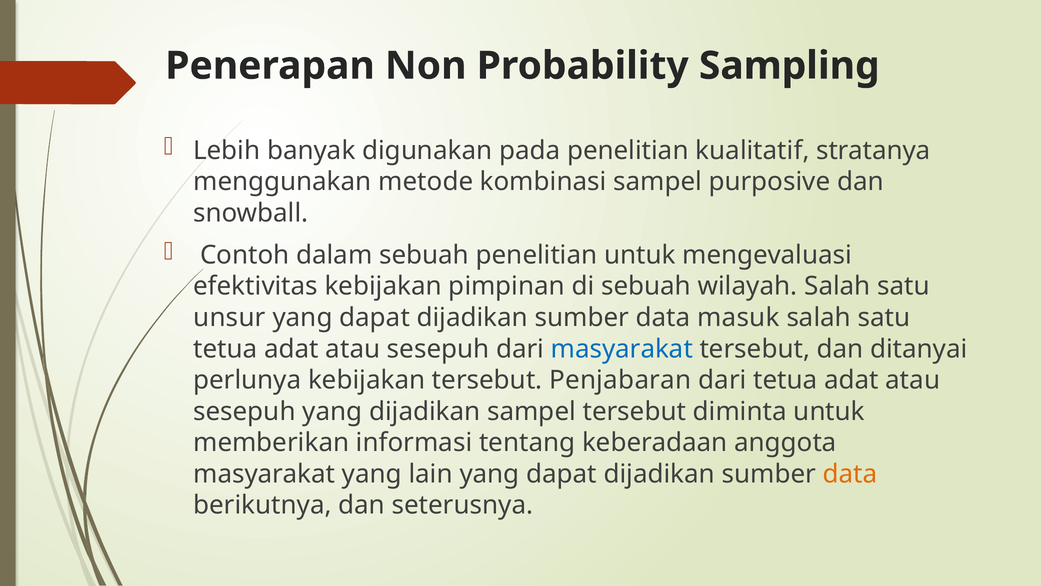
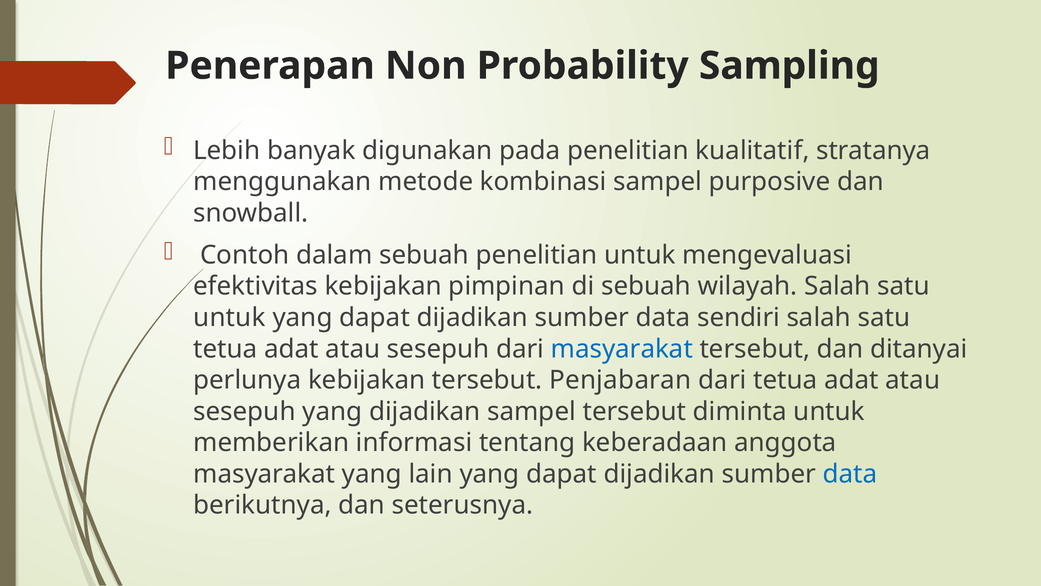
unsur at (229, 317): unsur -> untuk
masuk: masuk -> sendiri
data at (850, 474) colour: orange -> blue
